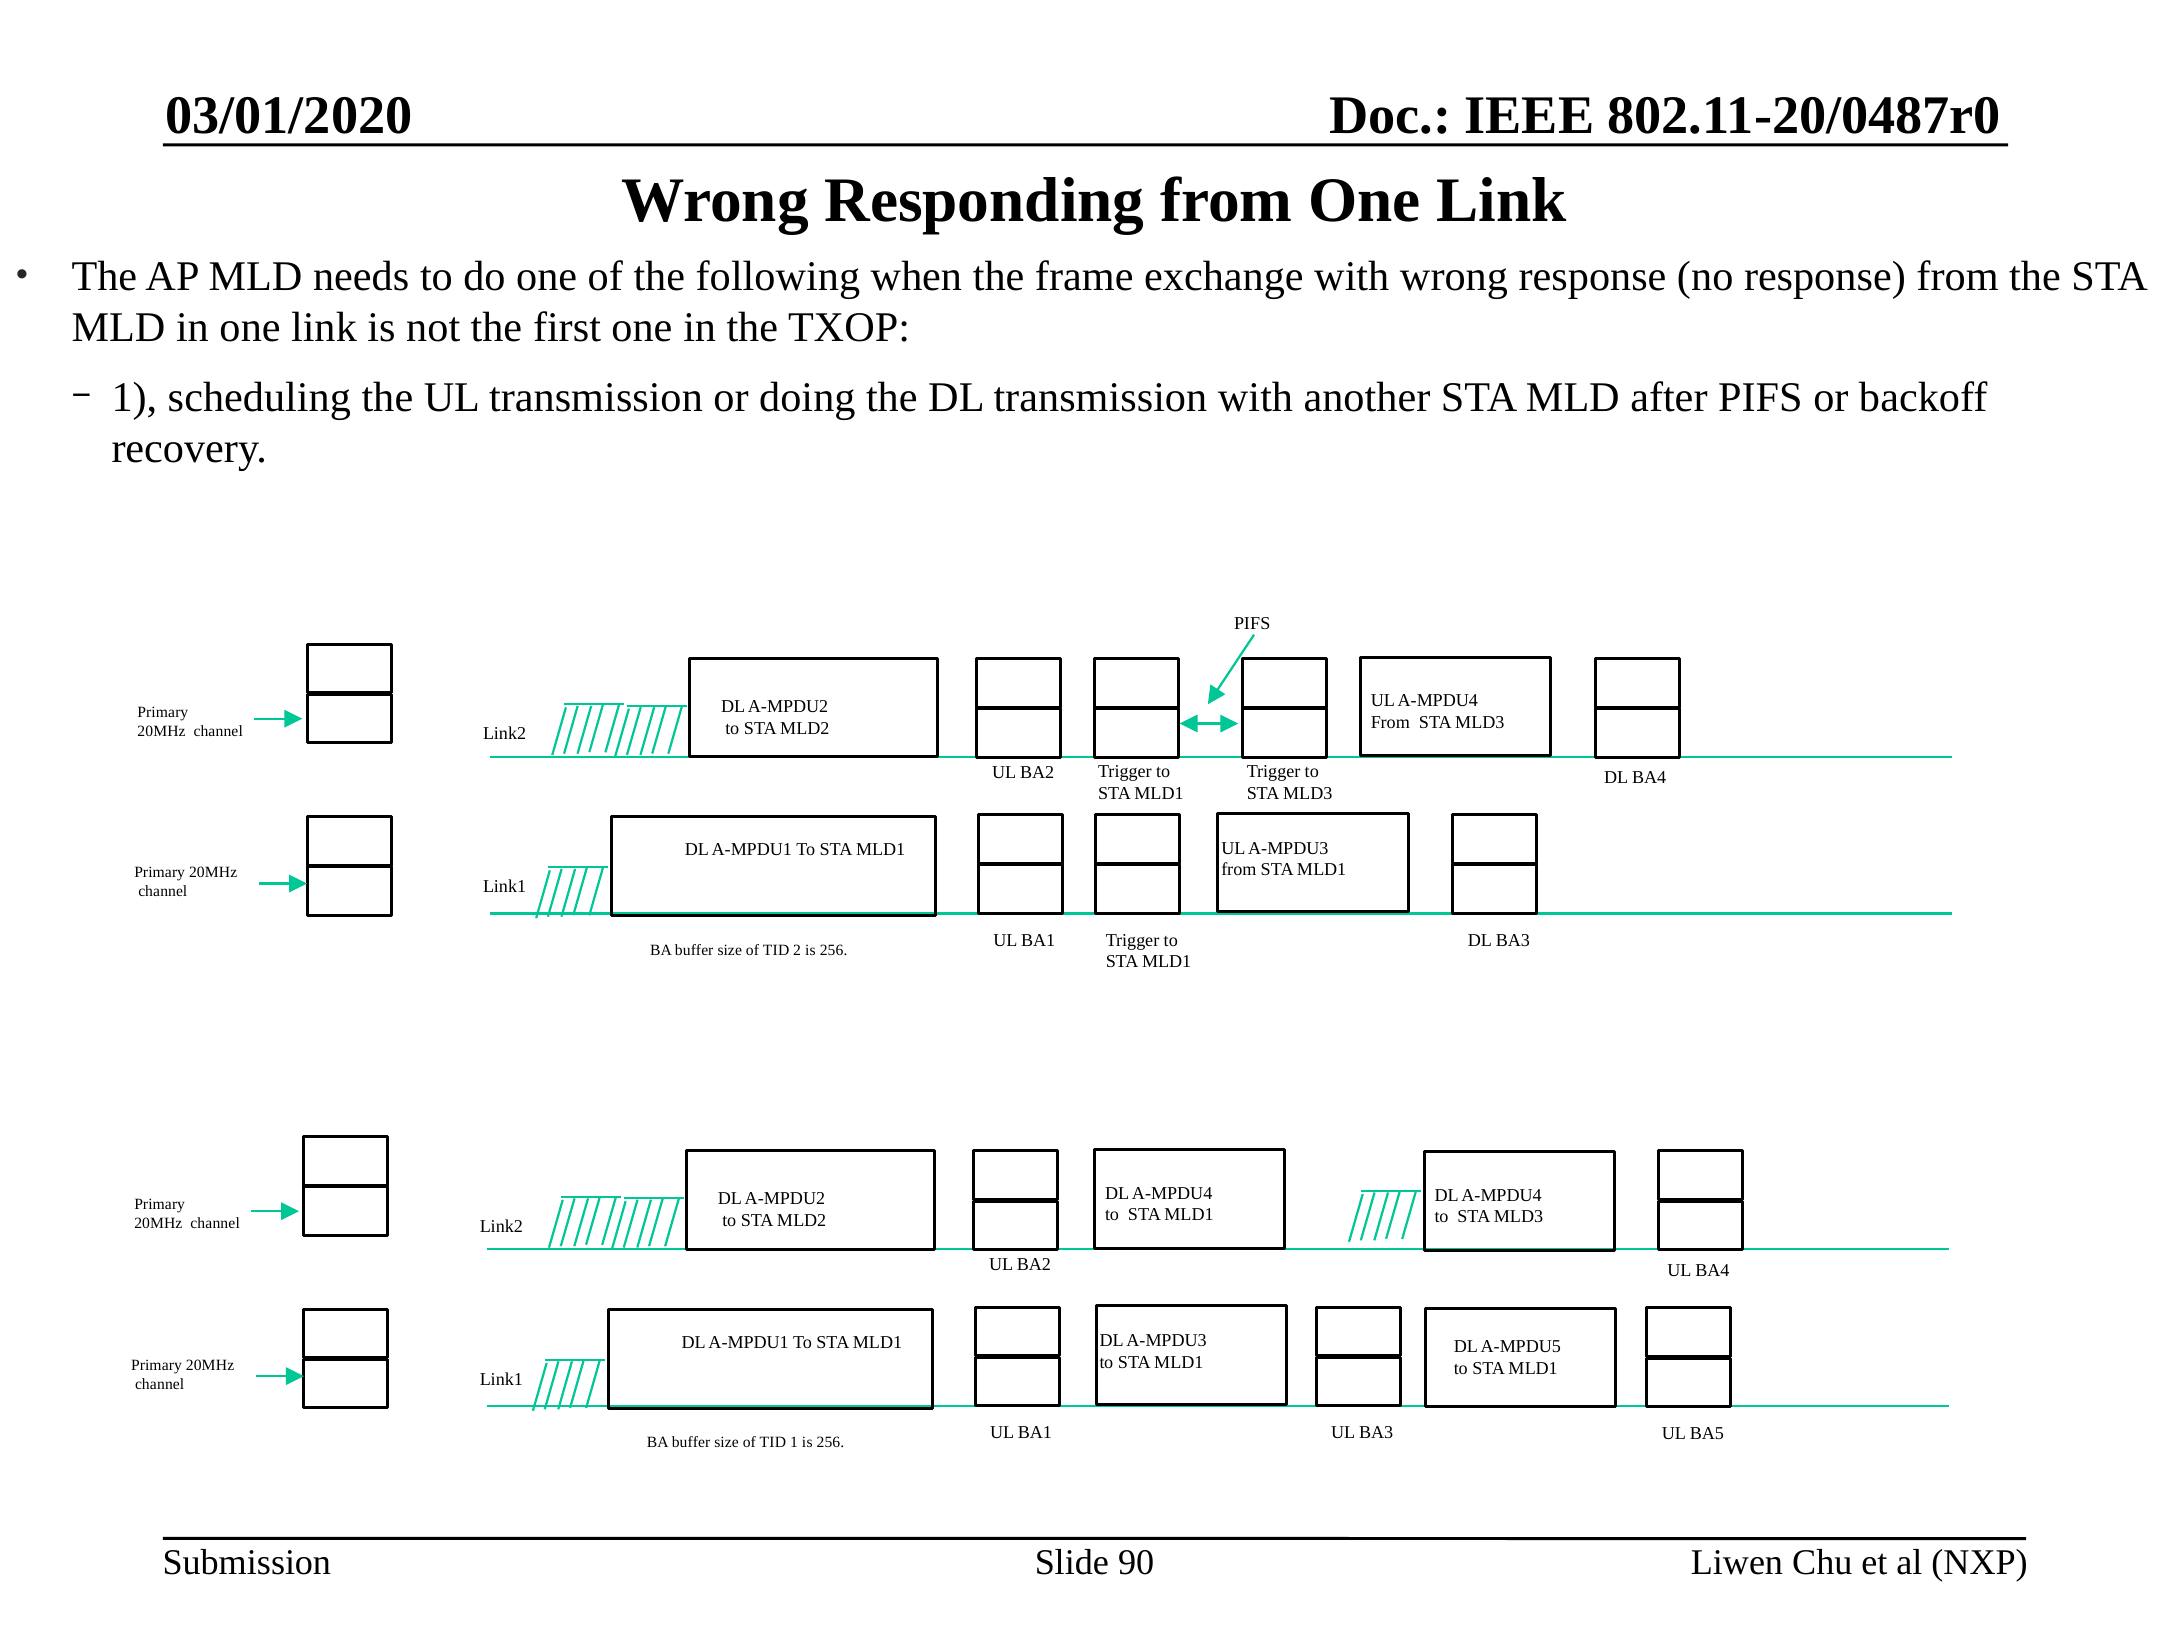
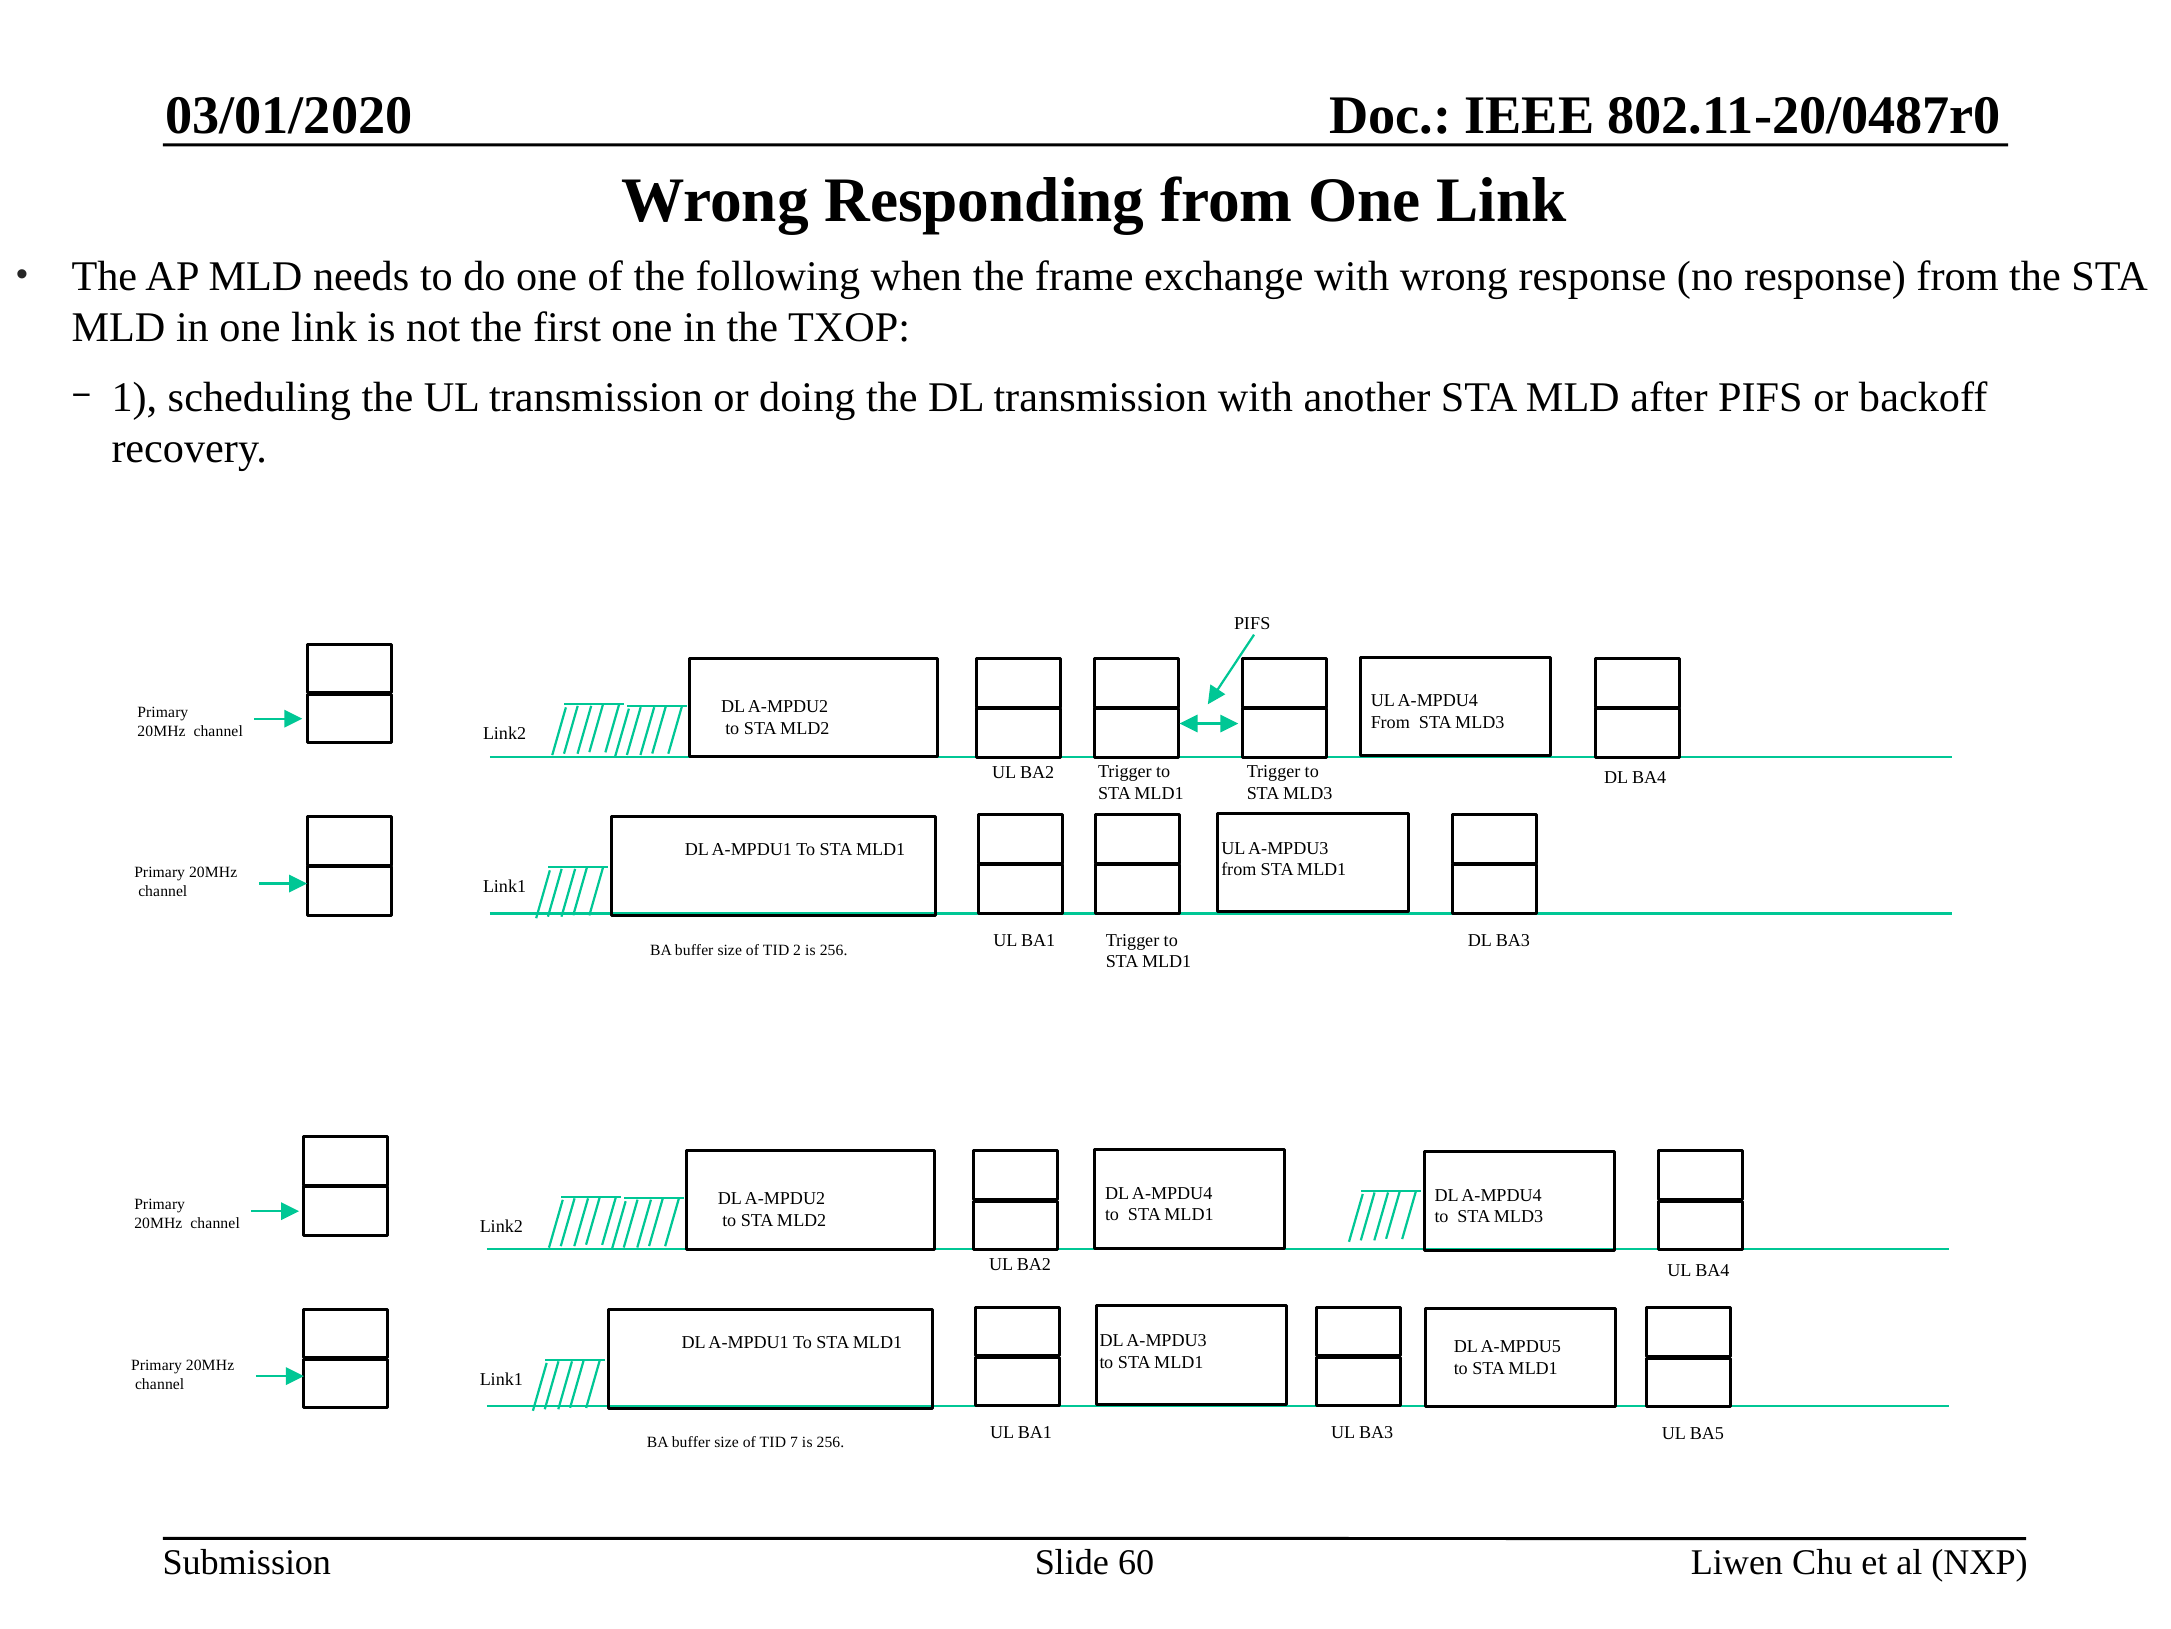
TID 1: 1 -> 7
90: 90 -> 60
